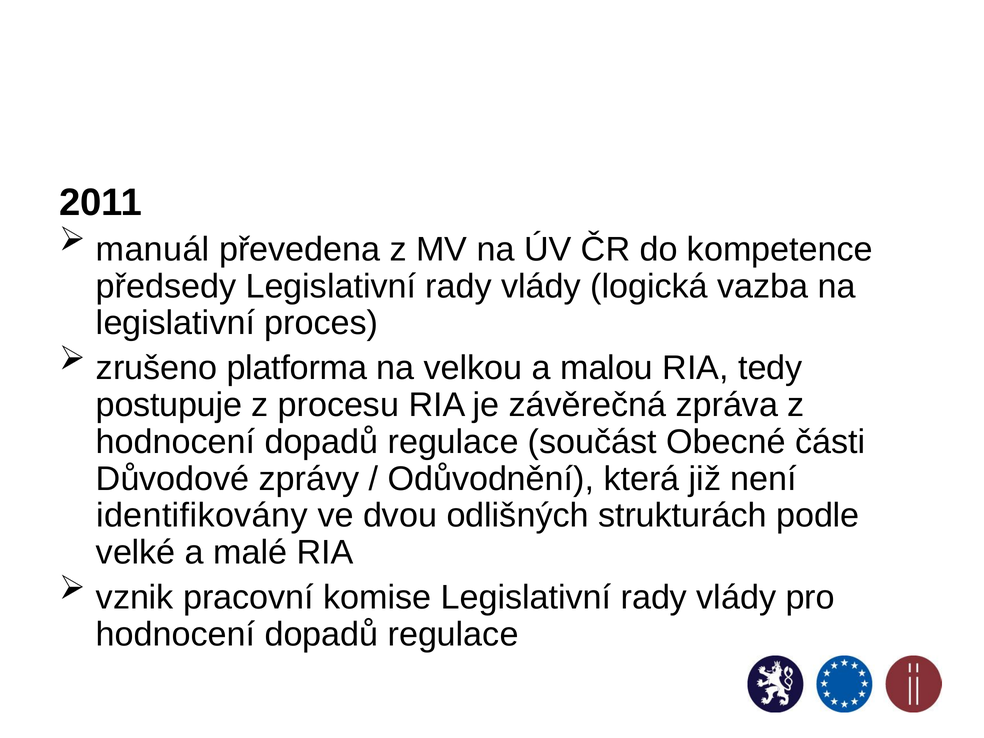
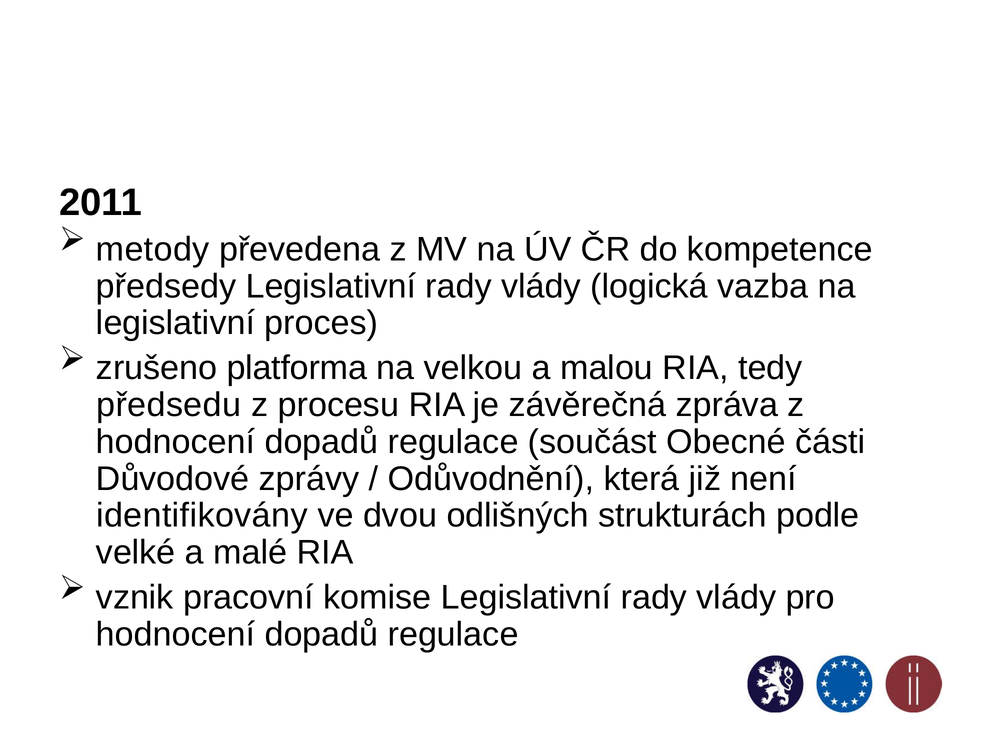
manuál: manuál -> metody
postupuje: postupuje -> předsedu
